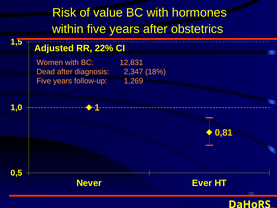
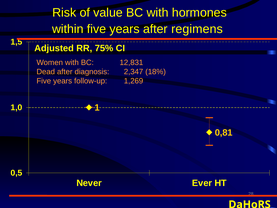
obstetrics: obstetrics -> regimens
22%: 22% -> 75%
